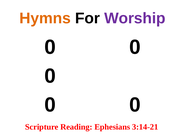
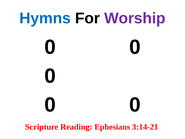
Hymns colour: orange -> blue
